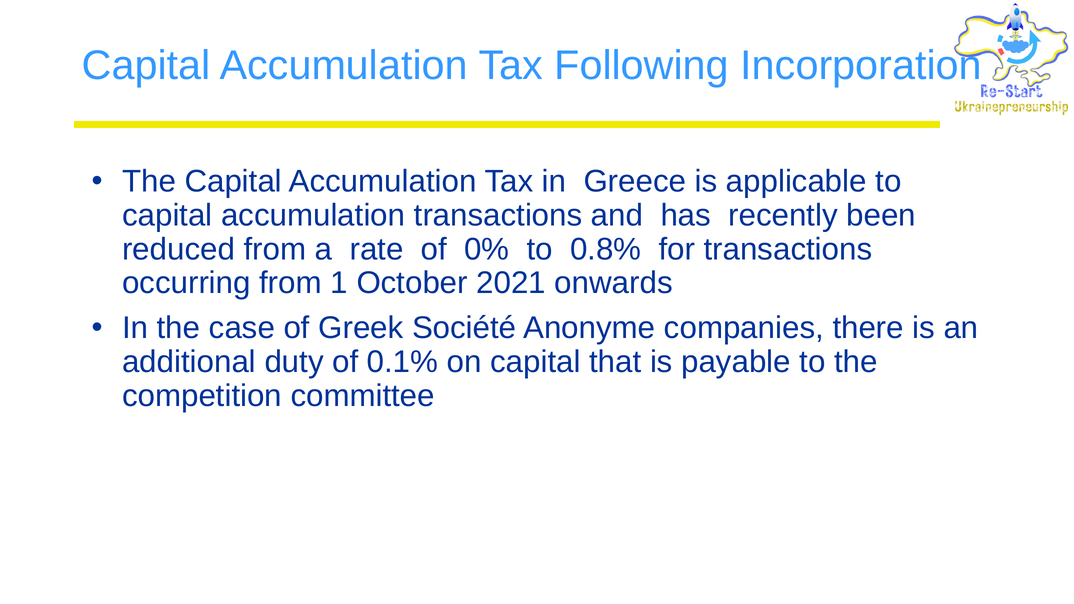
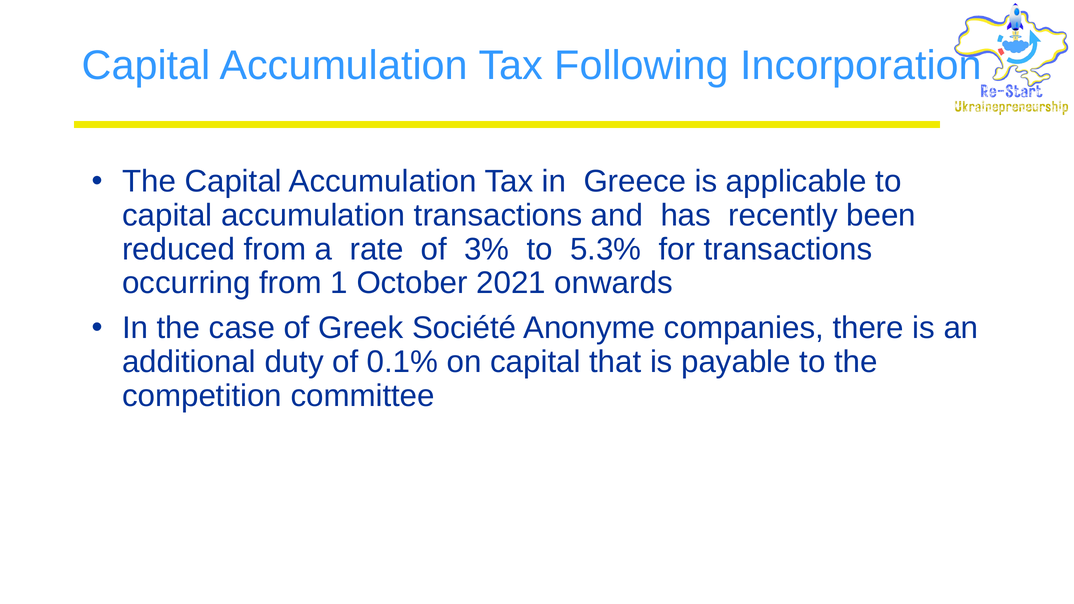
0%: 0% -> 3%
0.8%: 0.8% -> 5.3%
